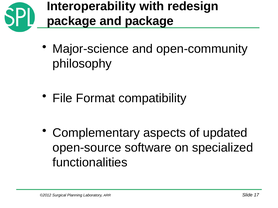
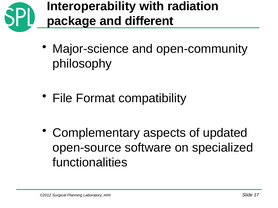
redesign: redesign -> radiation
and package: package -> different
